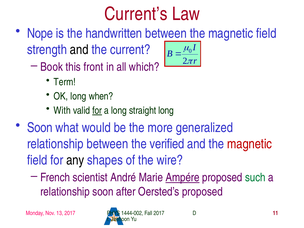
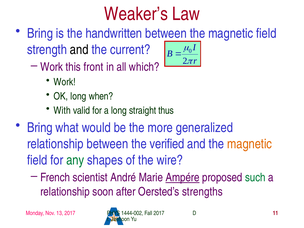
Current’s: Current’s -> Weaker’s
Nope at (40, 33): Nope -> Bring
Book at (52, 67): Book -> Work
Term at (65, 82): Term -> Work
for at (97, 110) underline: present -> none
straight long: long -> thus
Soon at (40, 128): Soon -> Bring
magnetic at (250, 144) colour: red -> orange
any colour: black -> green
Oersted’s proposed: proposed -> strengths
